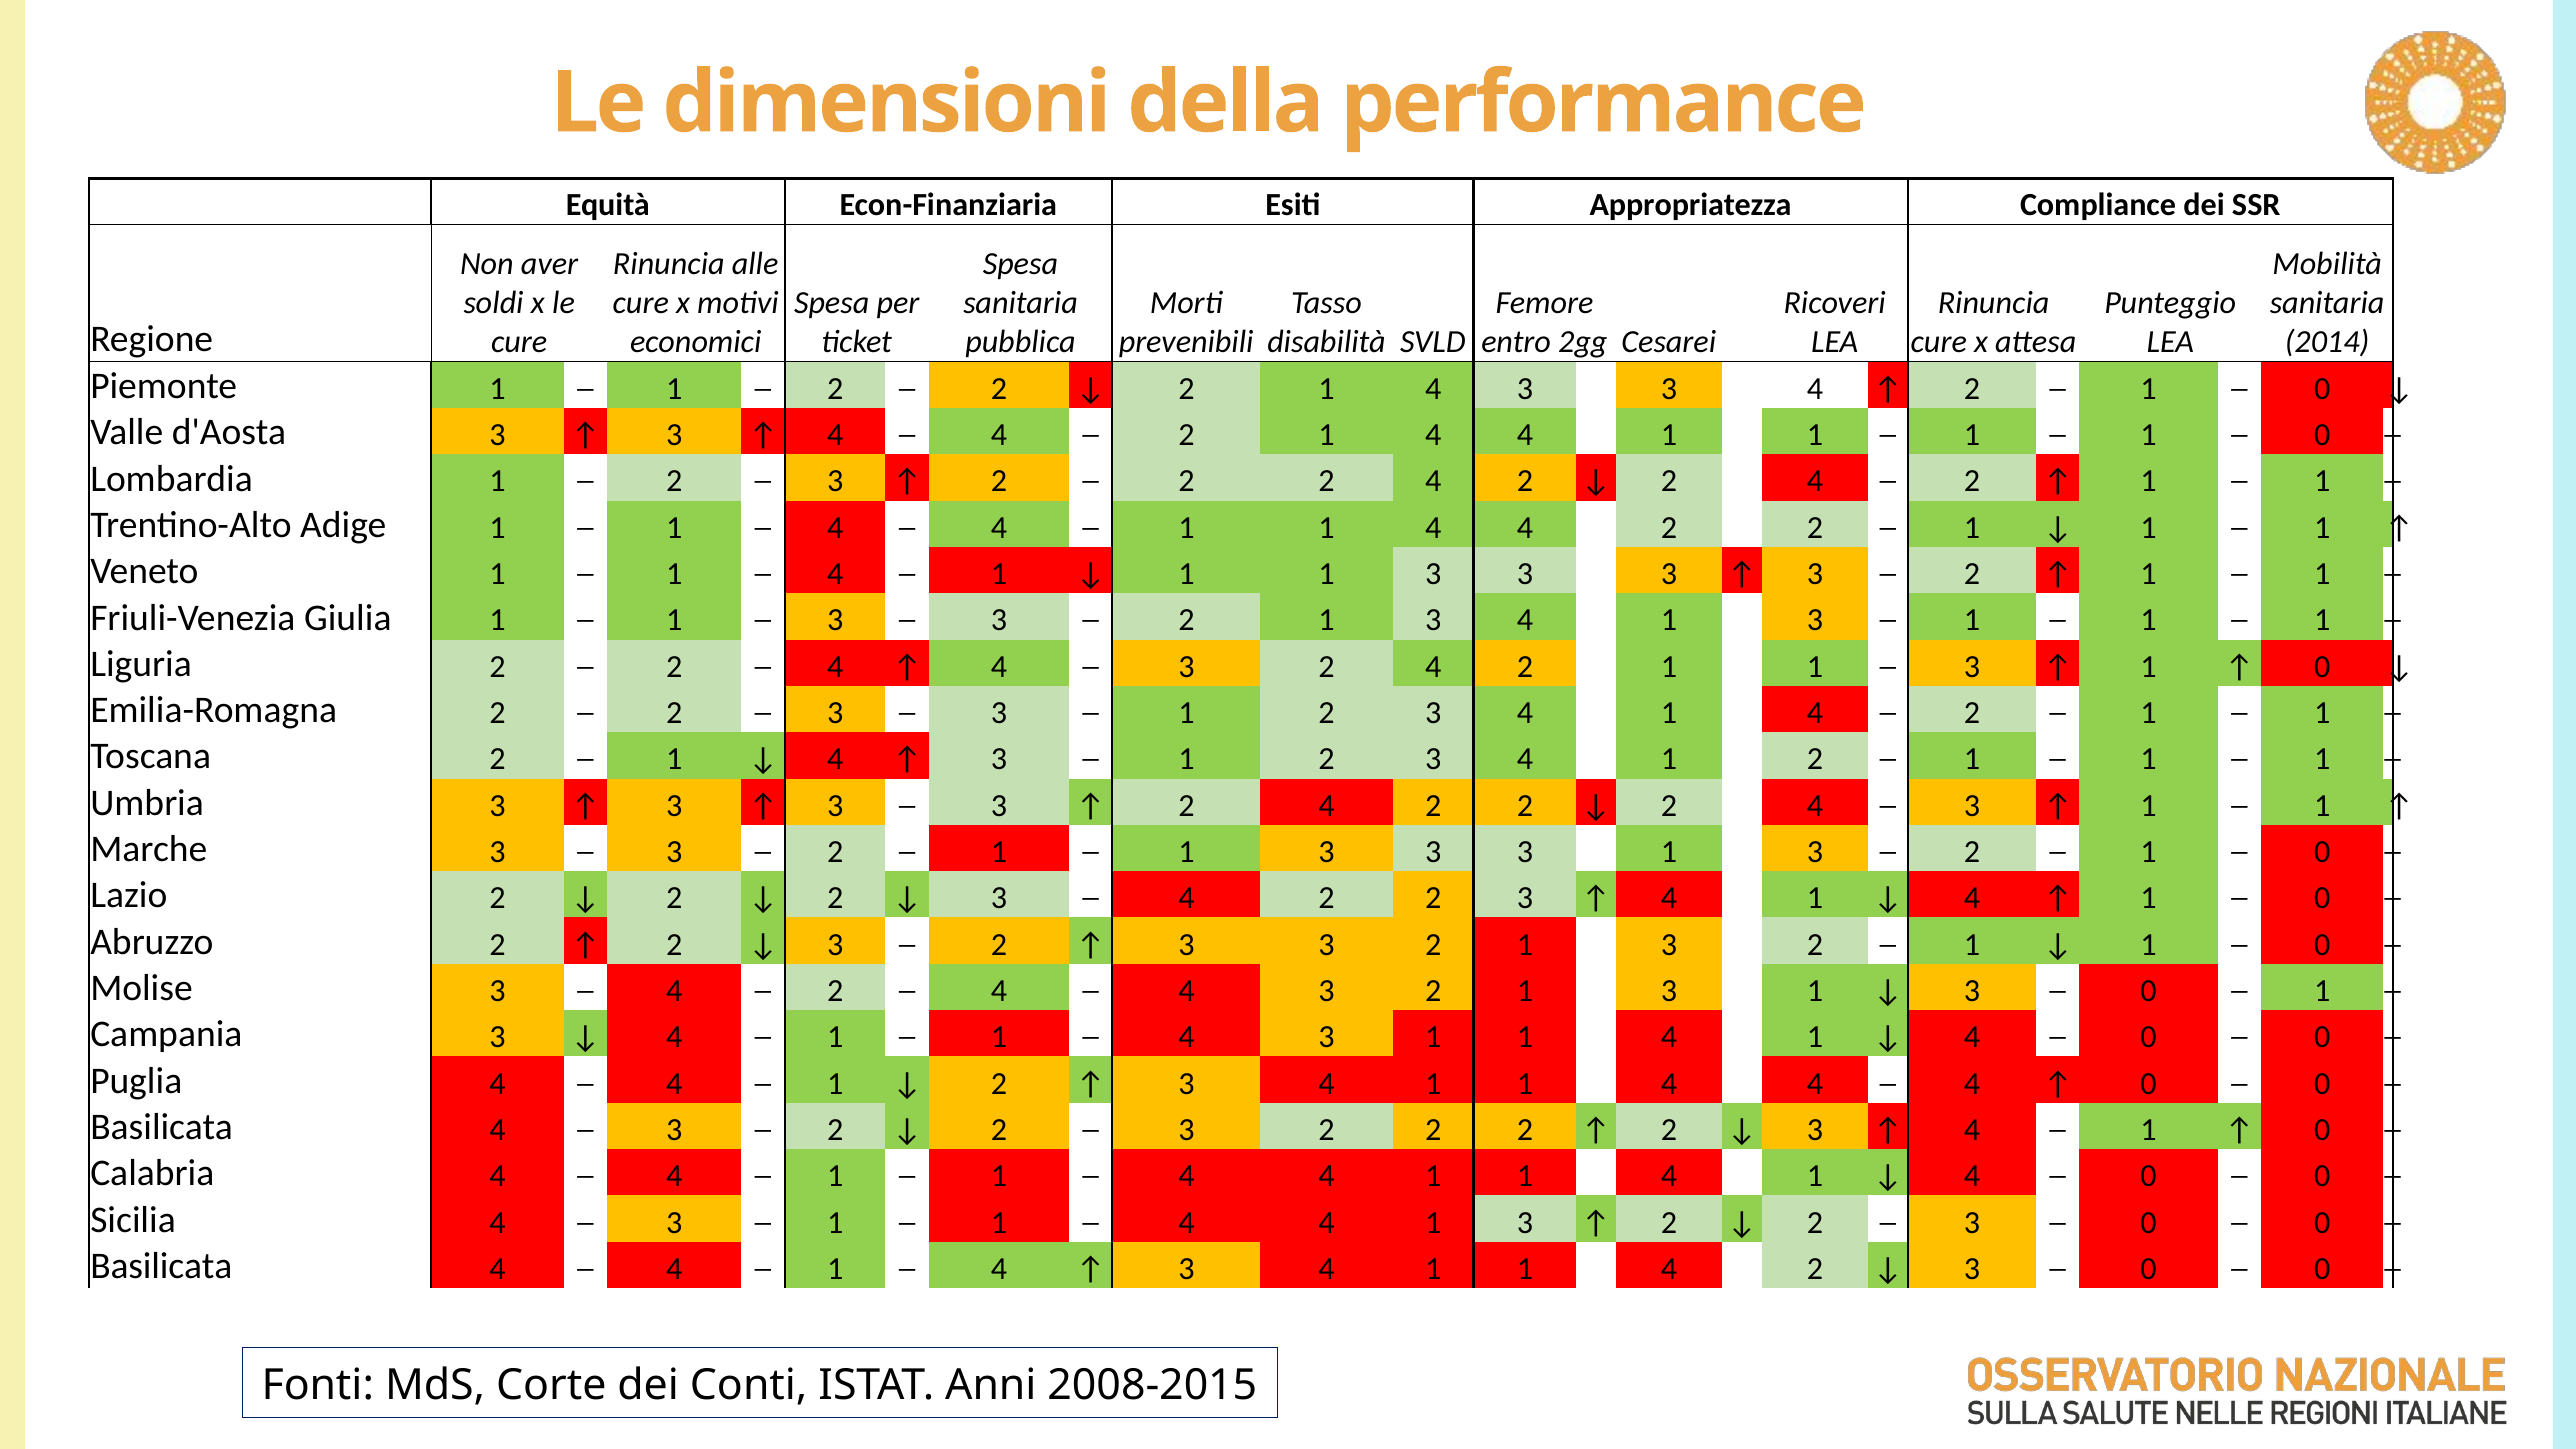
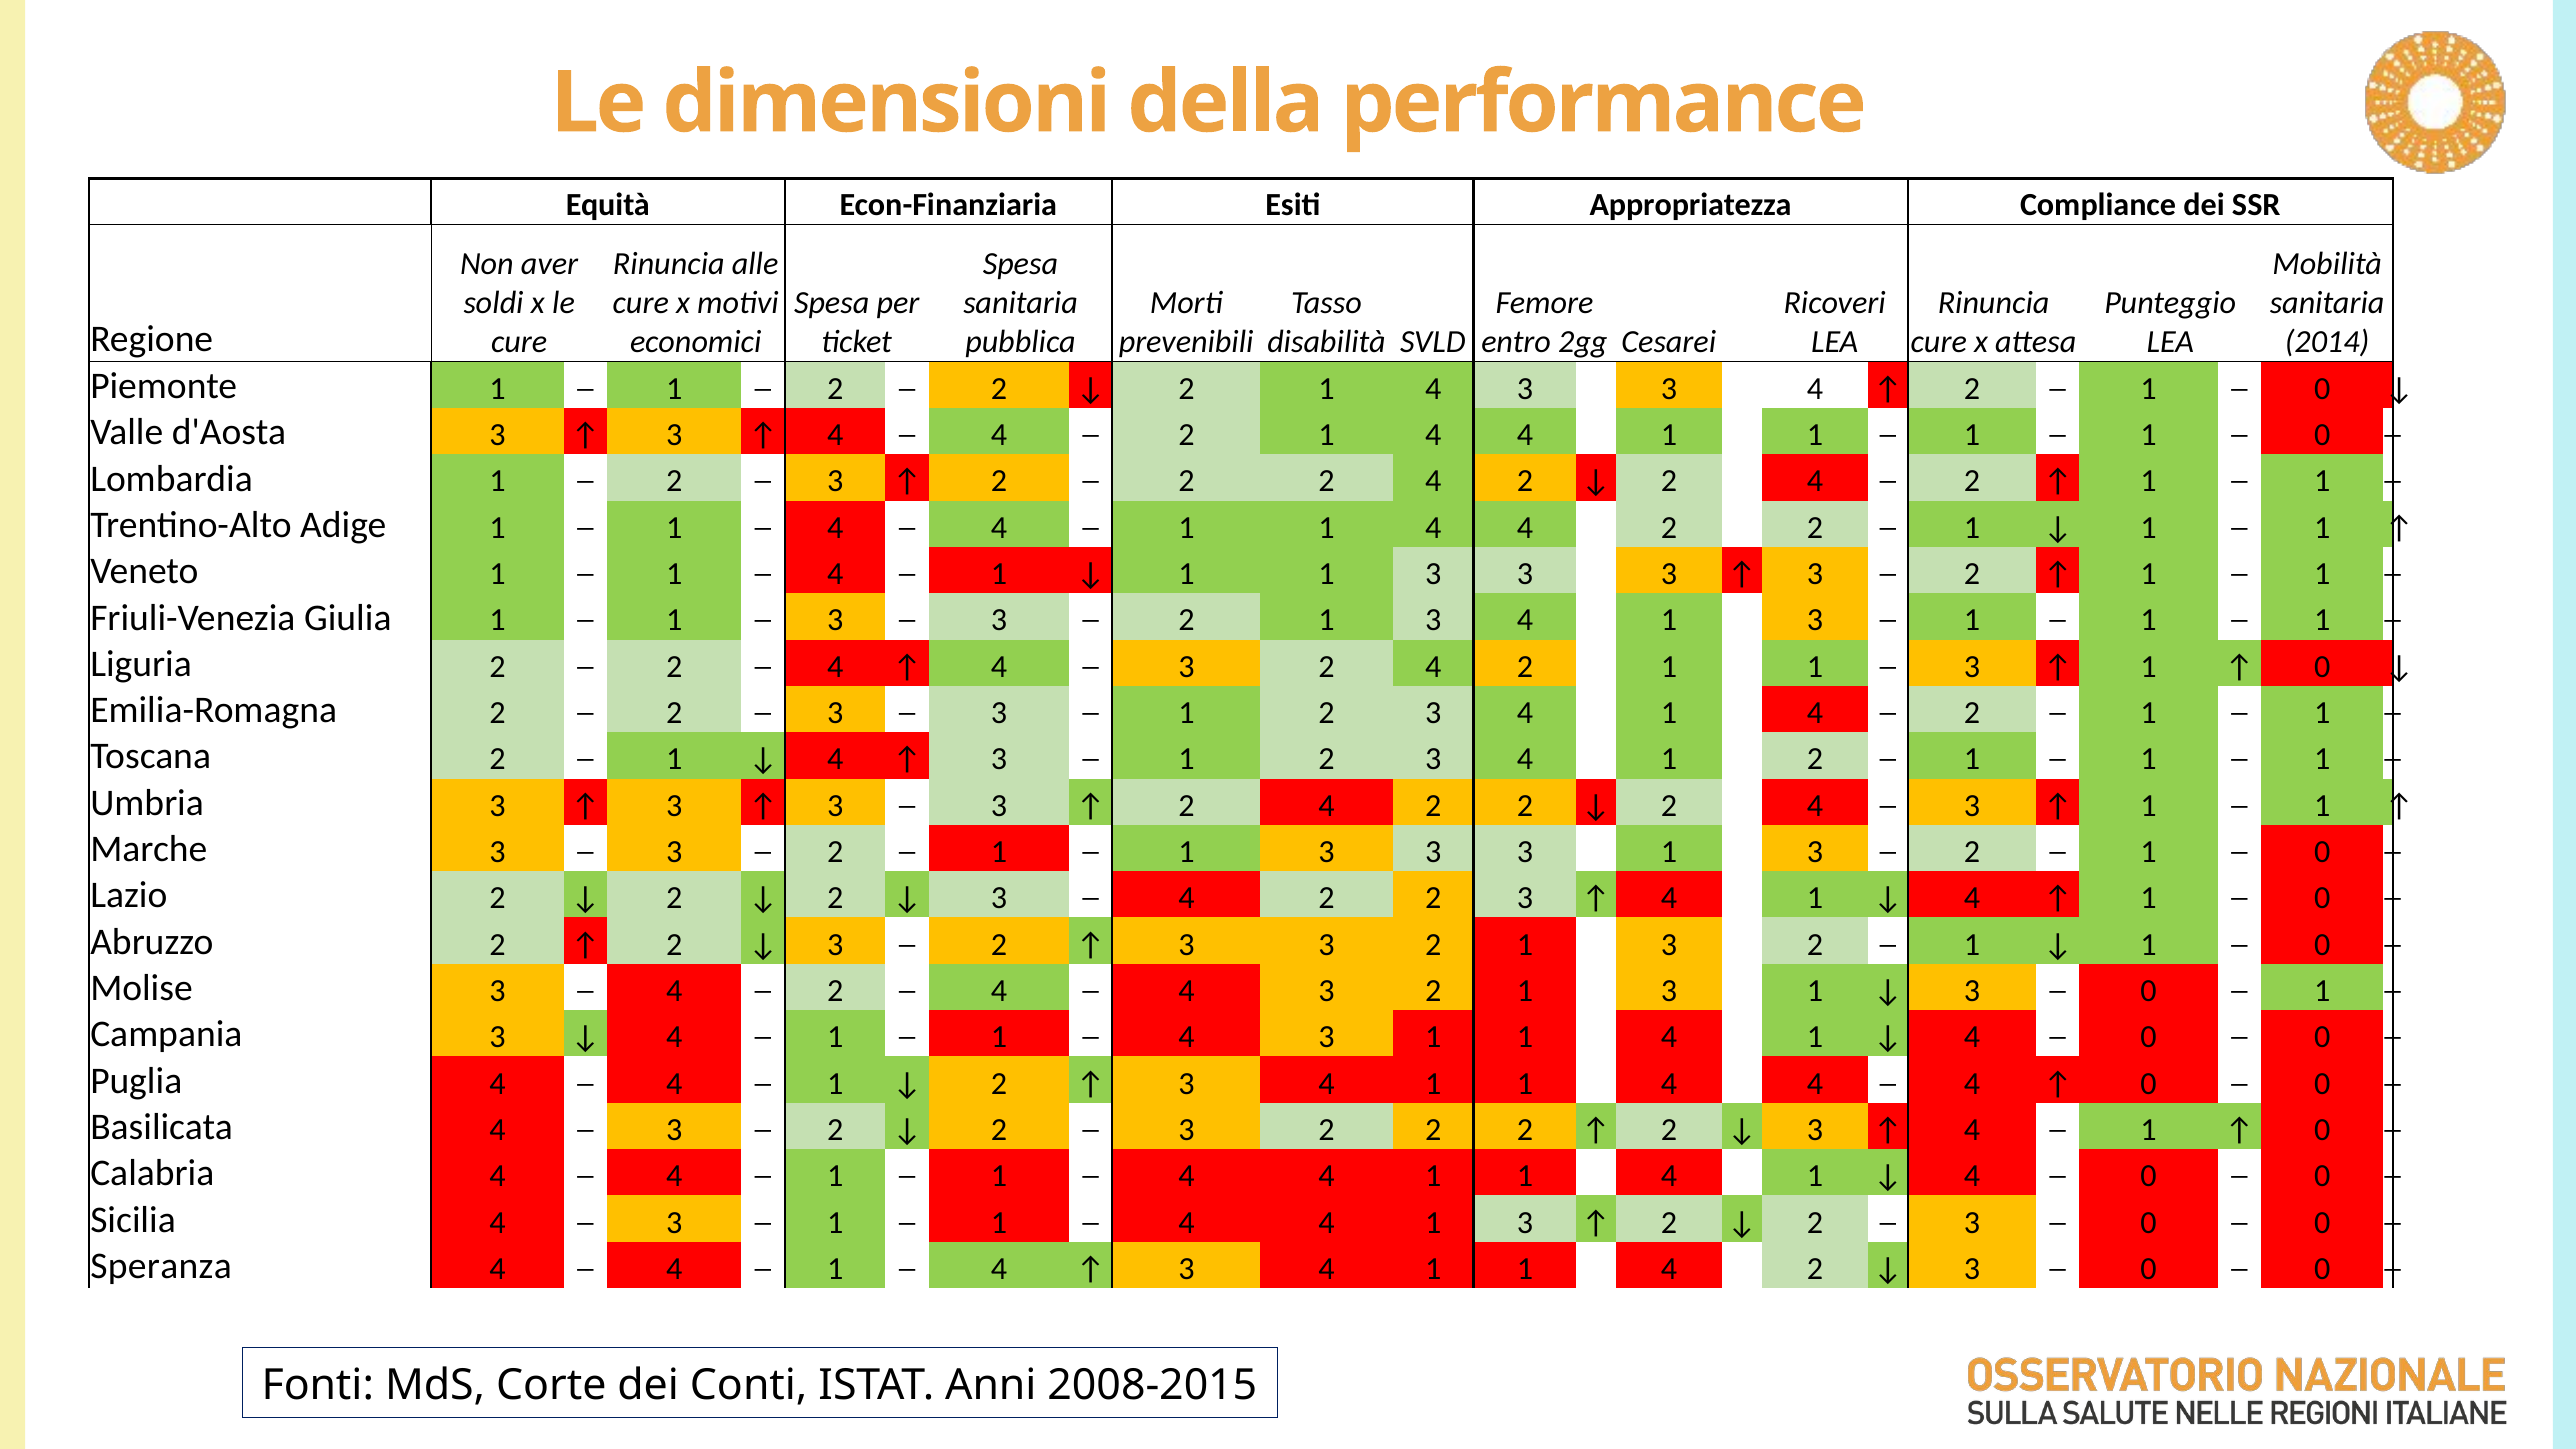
Basilicata at (161, 1266): Basilicata -> Speranza
